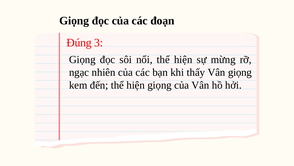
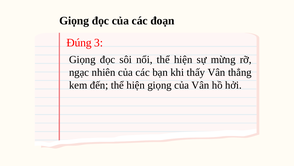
Vân giọng: giọng -> thẳng
